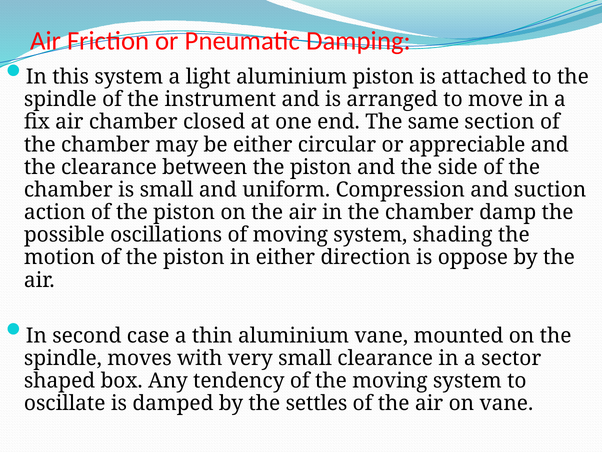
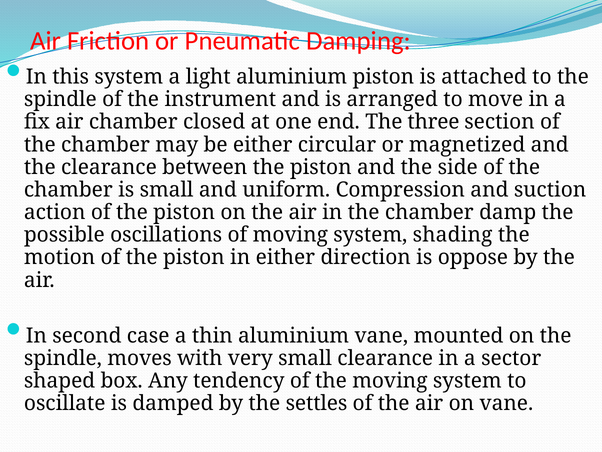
same: same -> three
appreciable: appreciable -> magnetized
